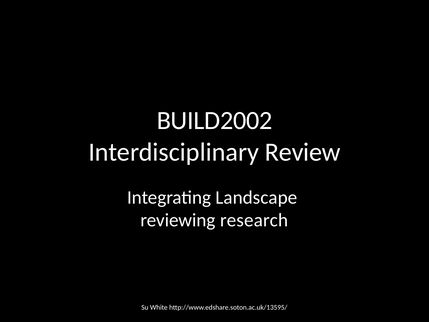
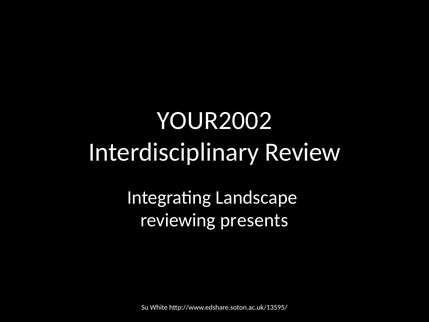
BUILD2002: BUILD2002 -> YOUR2002
research: research -> presents
